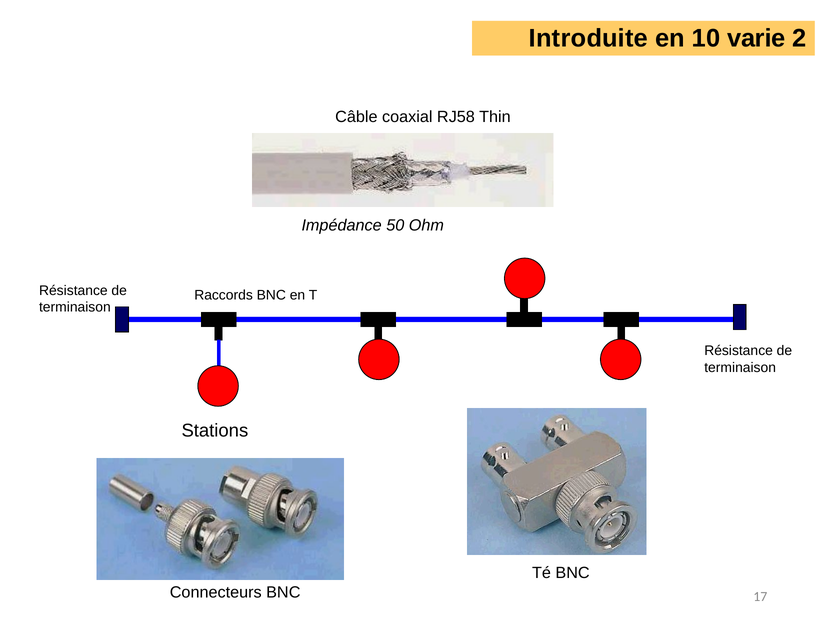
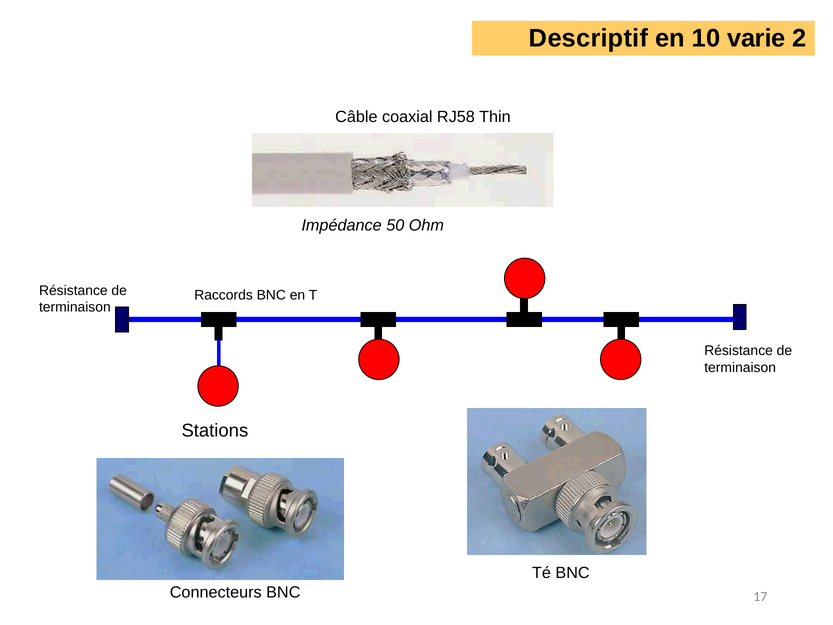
Introduite: Introduite -> Descriptif
